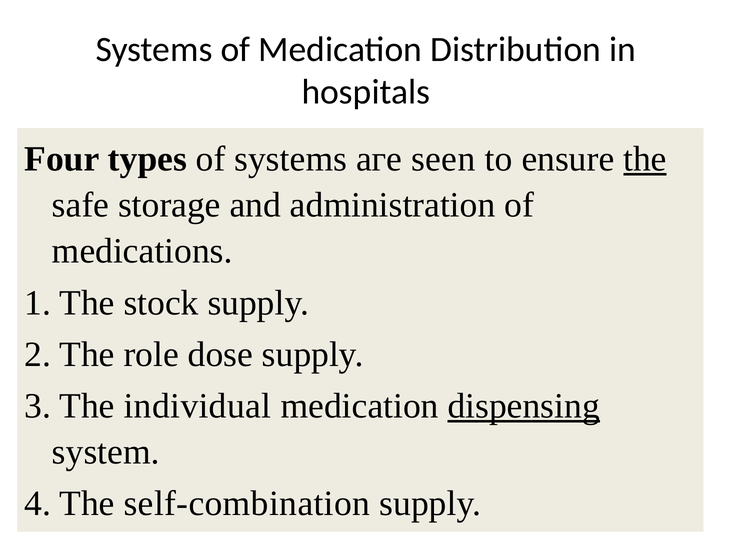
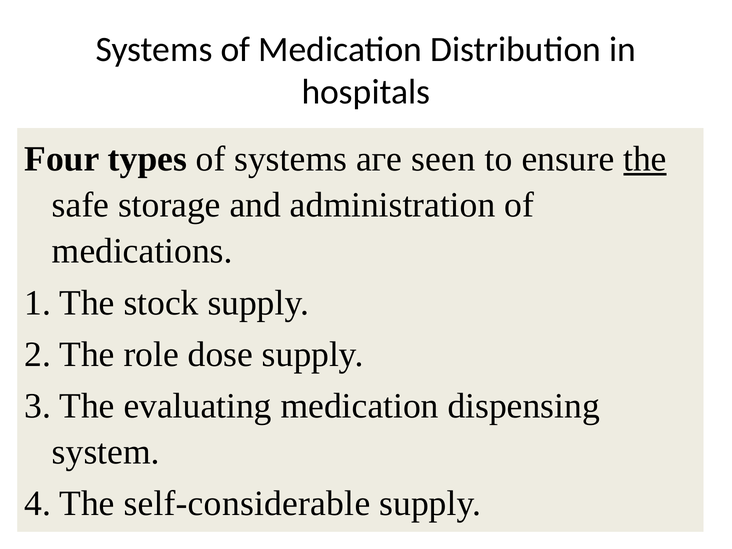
individual: individual -> evaluating
dispensing underline: present -> none
self-combination: self-combination -> self-considerable
